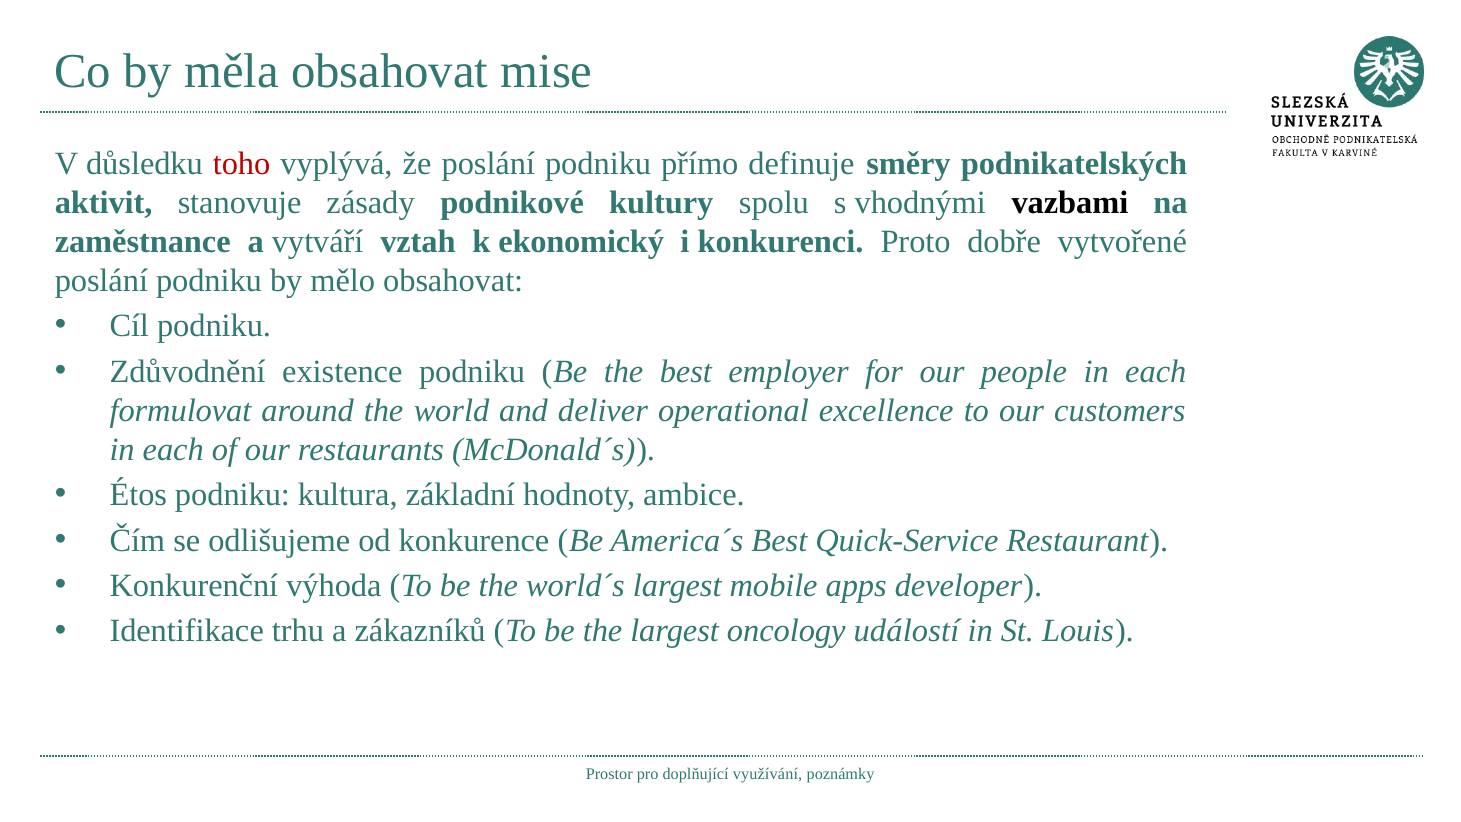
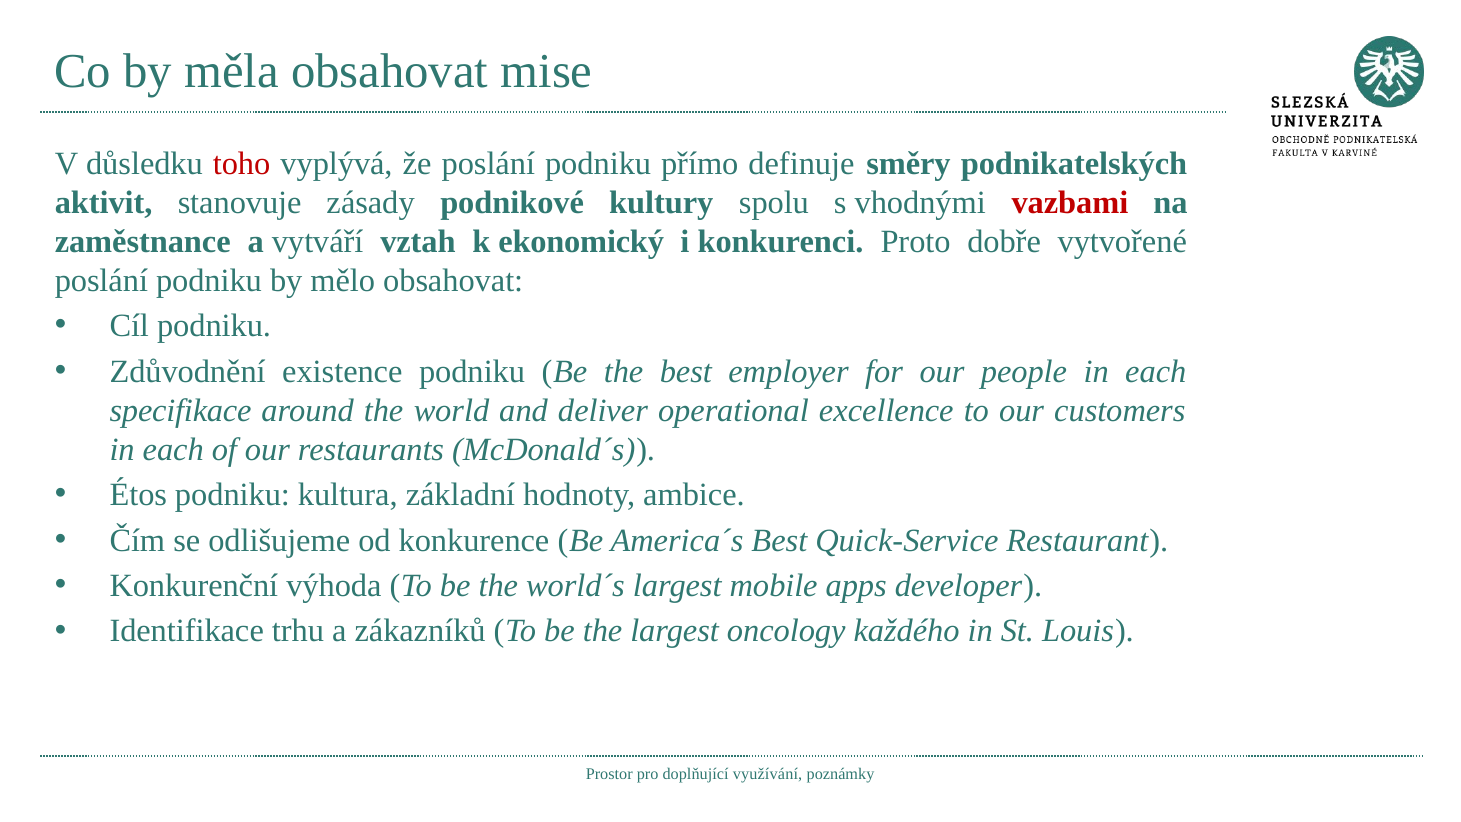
vazbami colour: black -> red
formulovat: formulovat -> specifikace
událostí: událostí -> každého
